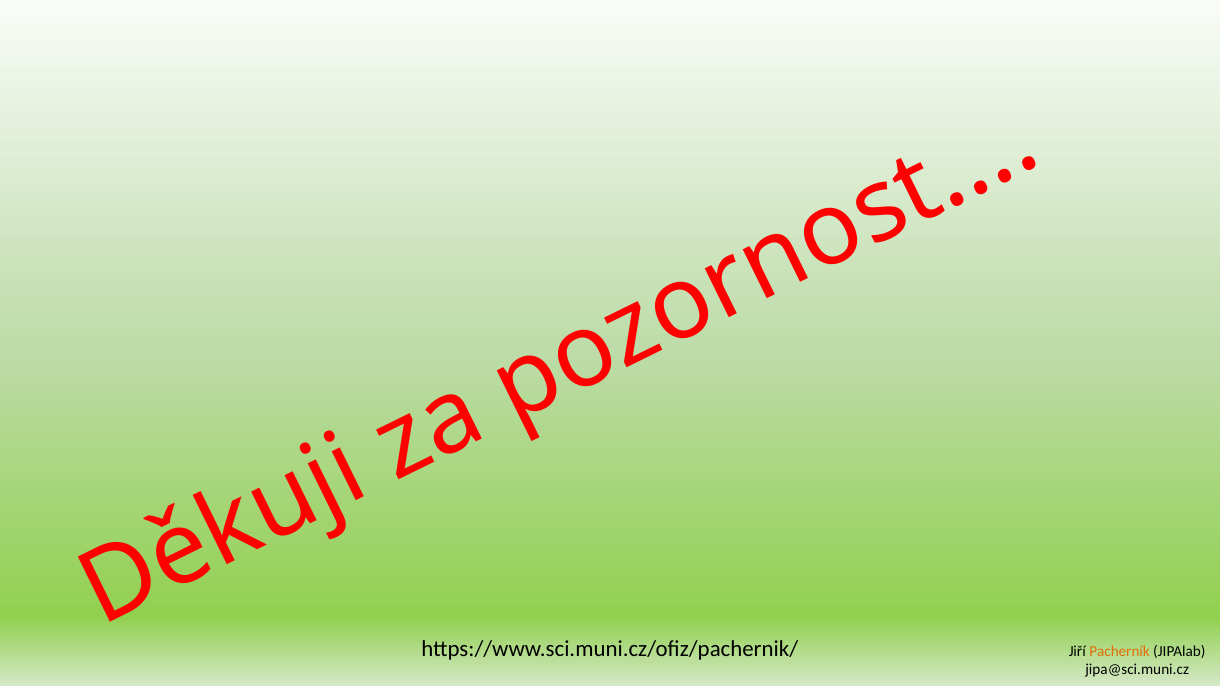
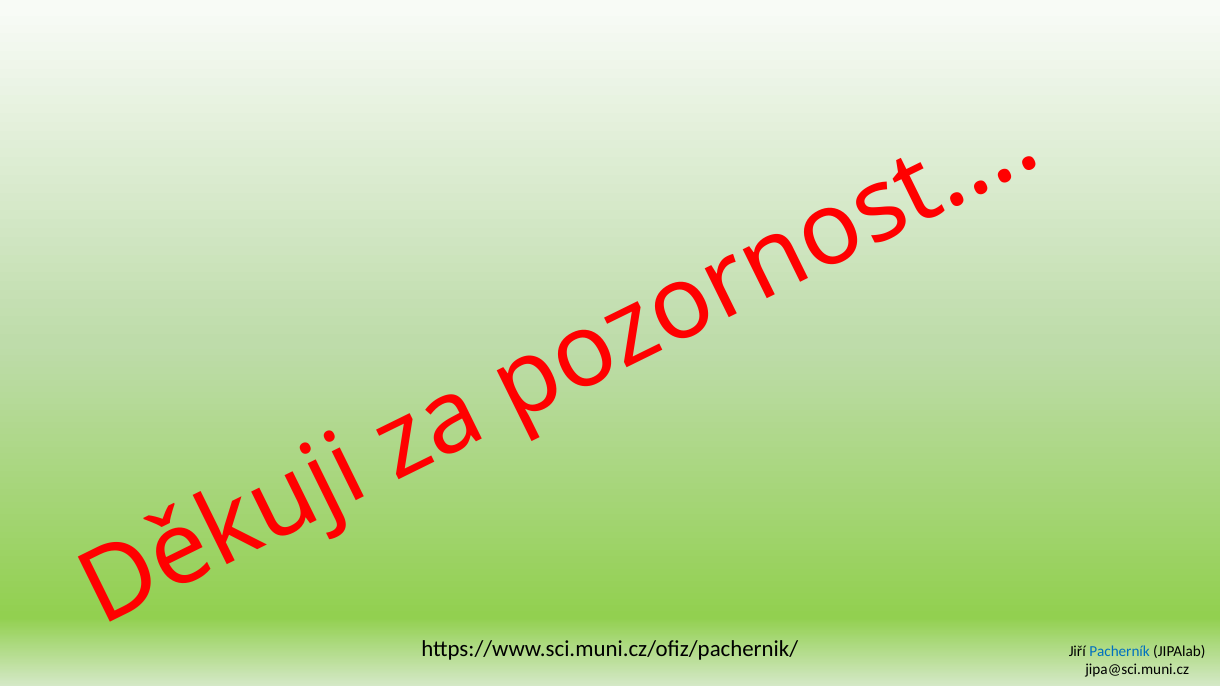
Pacherník colour: orange -> blue
